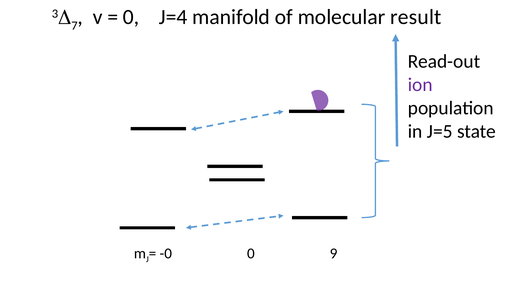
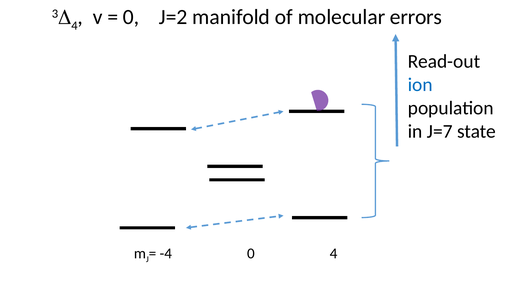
7 at (74, 26): 7 -> 4
J=4: J=4 -> J=2
result: result -> errors
ion colour: purple -> blue
J=5: J=5 -> J=7
-0: -0 -> -4
0 9: 9 -> 4
